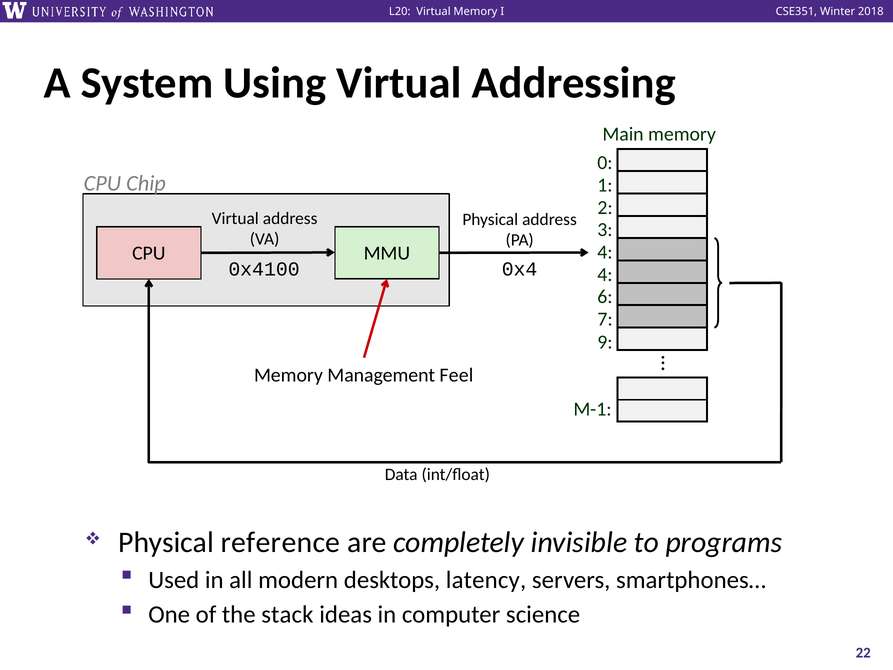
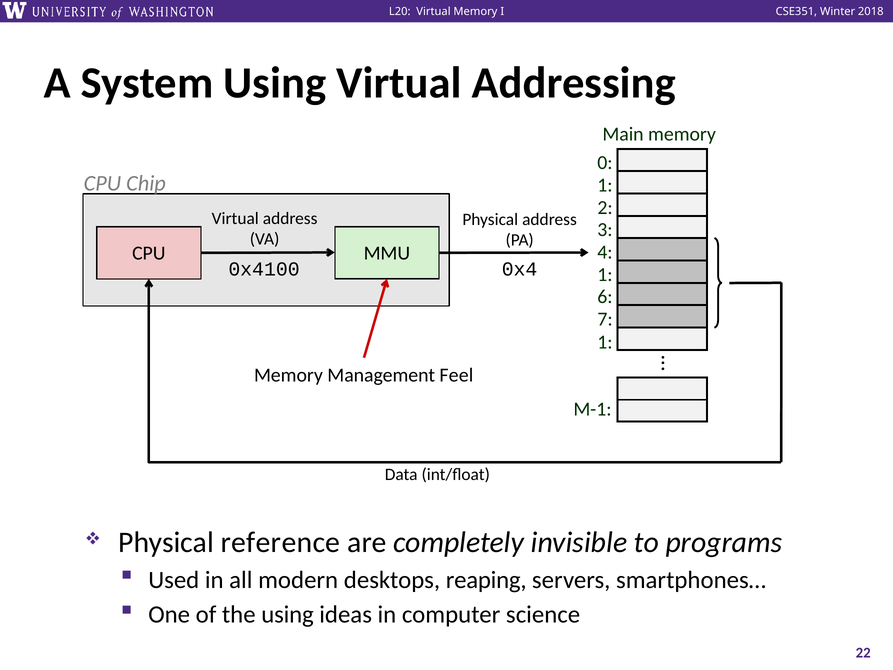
4 at (605, 275): 4 -> 1
9 at (605, 342): 9 -> 1
latency: latency -> reaping
the stack: stack -> using
